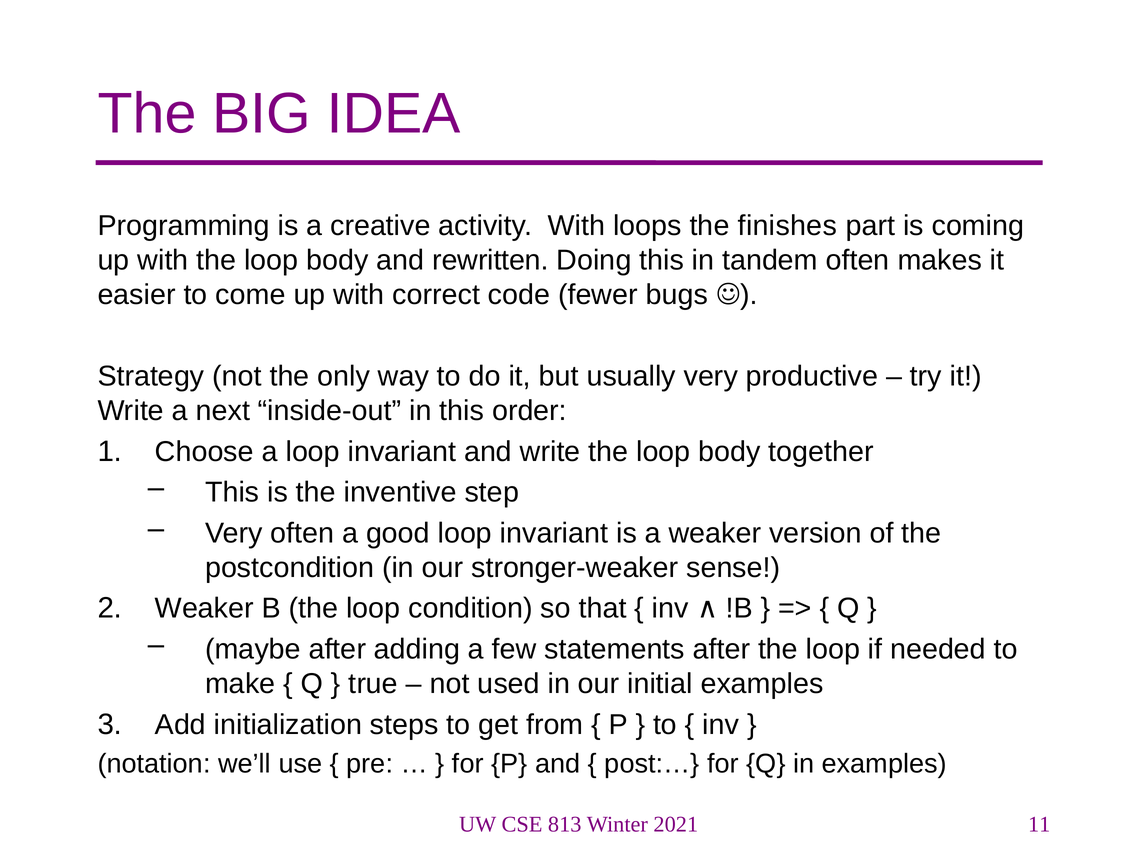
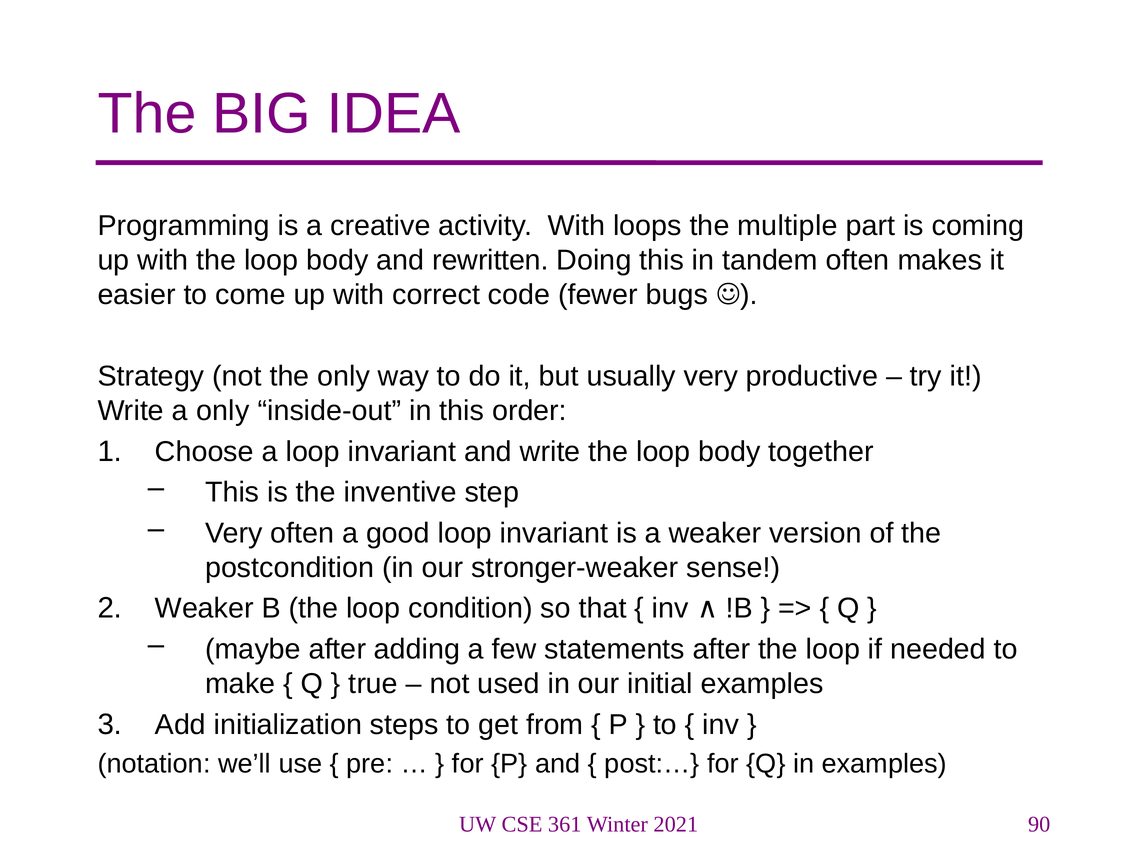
finishes: finishes -> multiple
a next: next -> only
813: 813 -> 361
11: 11 -> 90
